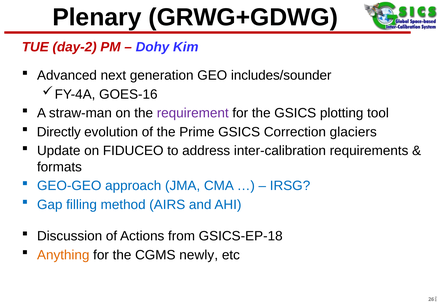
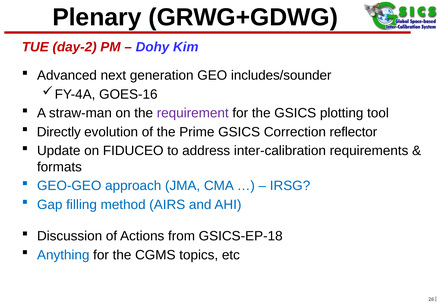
glaciers: glaciers -> reflector
Anything colour: orange -> blue
newly: newly -> topics
